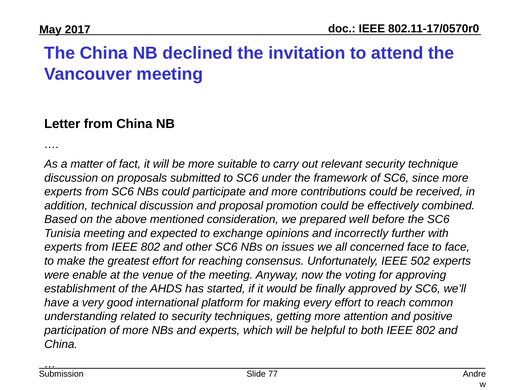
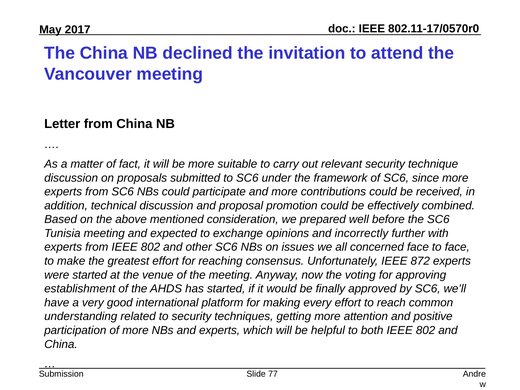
502: 502 -> 872
were enable: enable -> started
